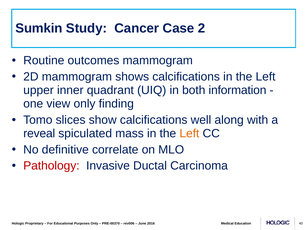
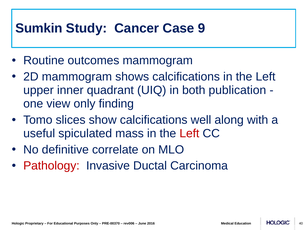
2: 2 -> 9
information: information -> publication
reveal: reveal -> useful
Left at (189, 134) colour: orange -> red
